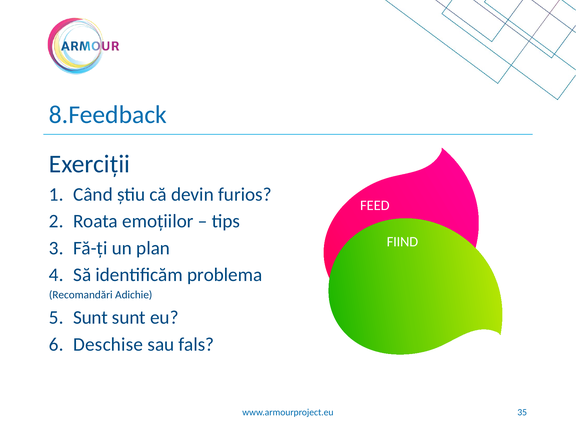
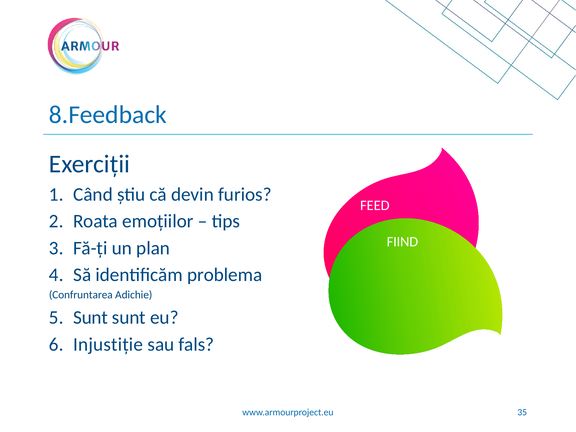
Recomandări: Recomandări -> Confruntarea
Deschise: Deschise -> Injustiție
